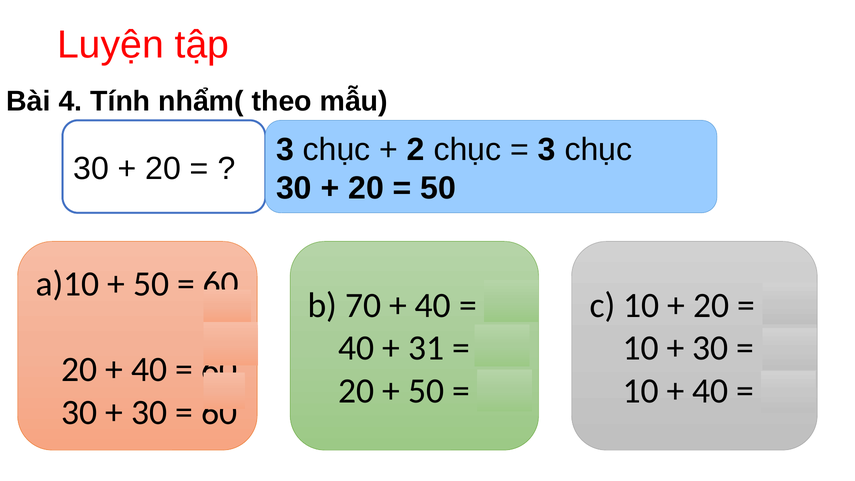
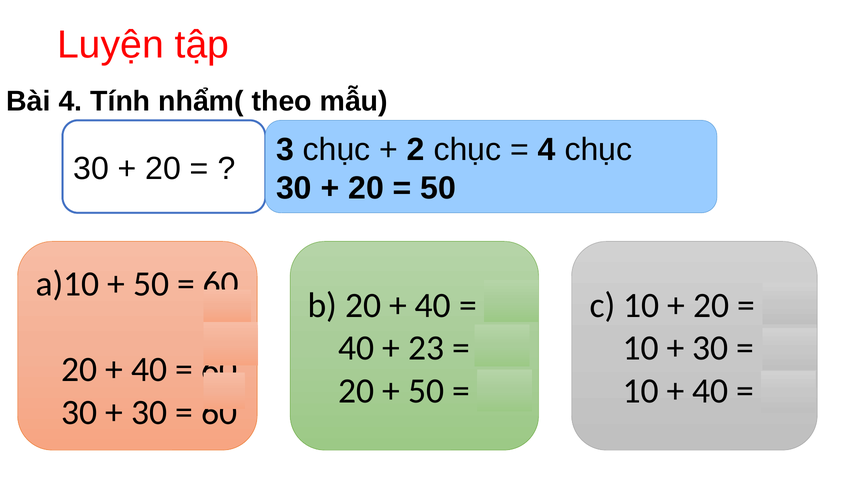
3 at (547, 150): 3 -> 4
b 70: 70 -> 20
31: 31 -> 23
